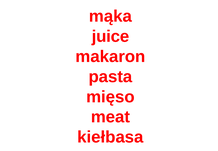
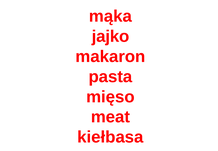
juice: juice -> jajko
